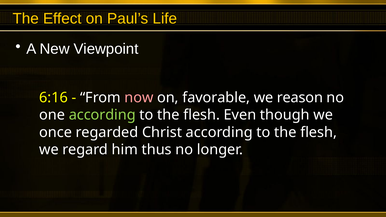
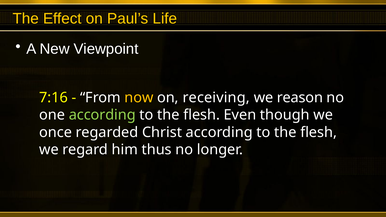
6:16: 6:16 -> 7:16
now colour: pink -> yellow
favorable: favorable -> receiving
